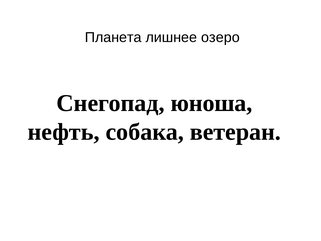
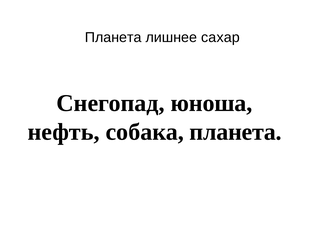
озеро: озеро -> сахар
собака ветеран: ветеран -> планета
